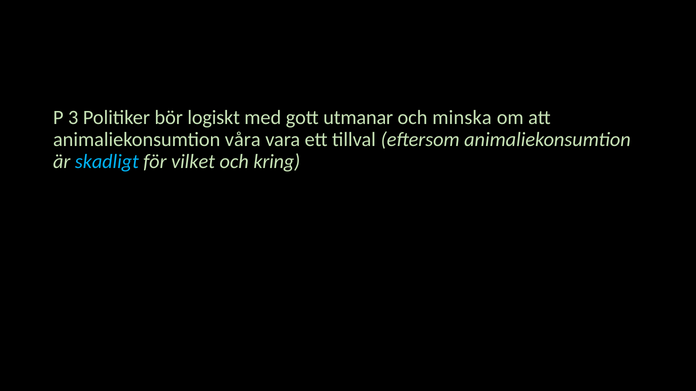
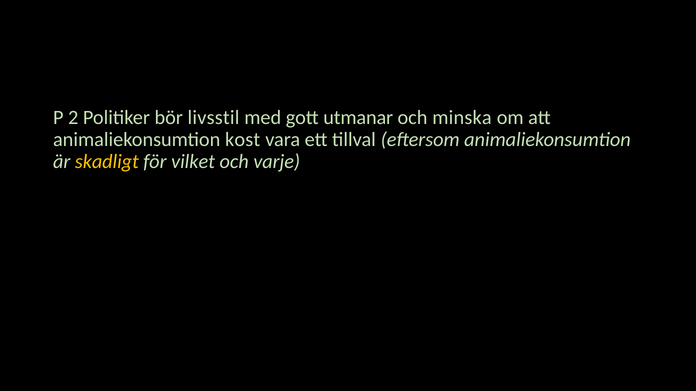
3: 3 -> 2
logiskt: logiskt -> livsstil
våra: våra -> kost
skadligt colour: light blue -> yellow
kring: kring -> varje
